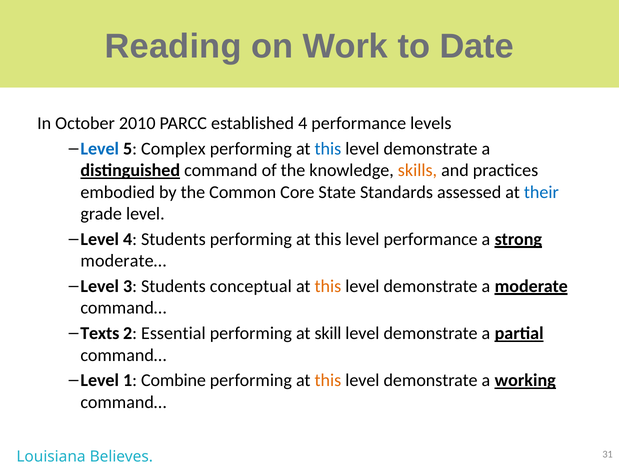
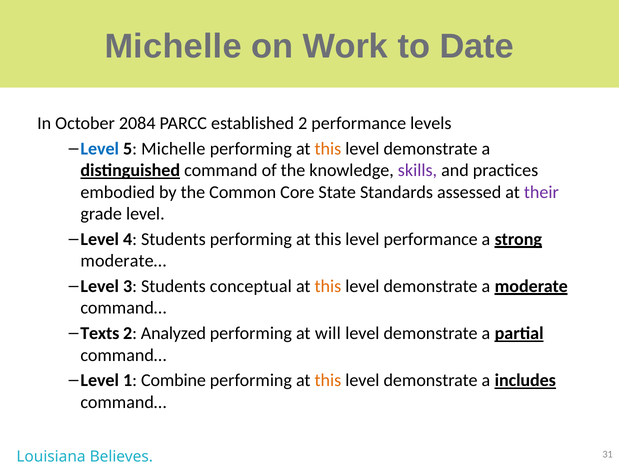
Reading at (173, 46): Reading -> Michelle
2010: 2010 -> 2084
established 4: 4 -> 2
5 Complex: Complex -> Michelle
this at (328, 149) colour: blue -> orange
skills colour: orange -> purple
their colour: blue -> purple
Essential: Essential -> Analyzed
skill: skill -> will
working: working -> includes
